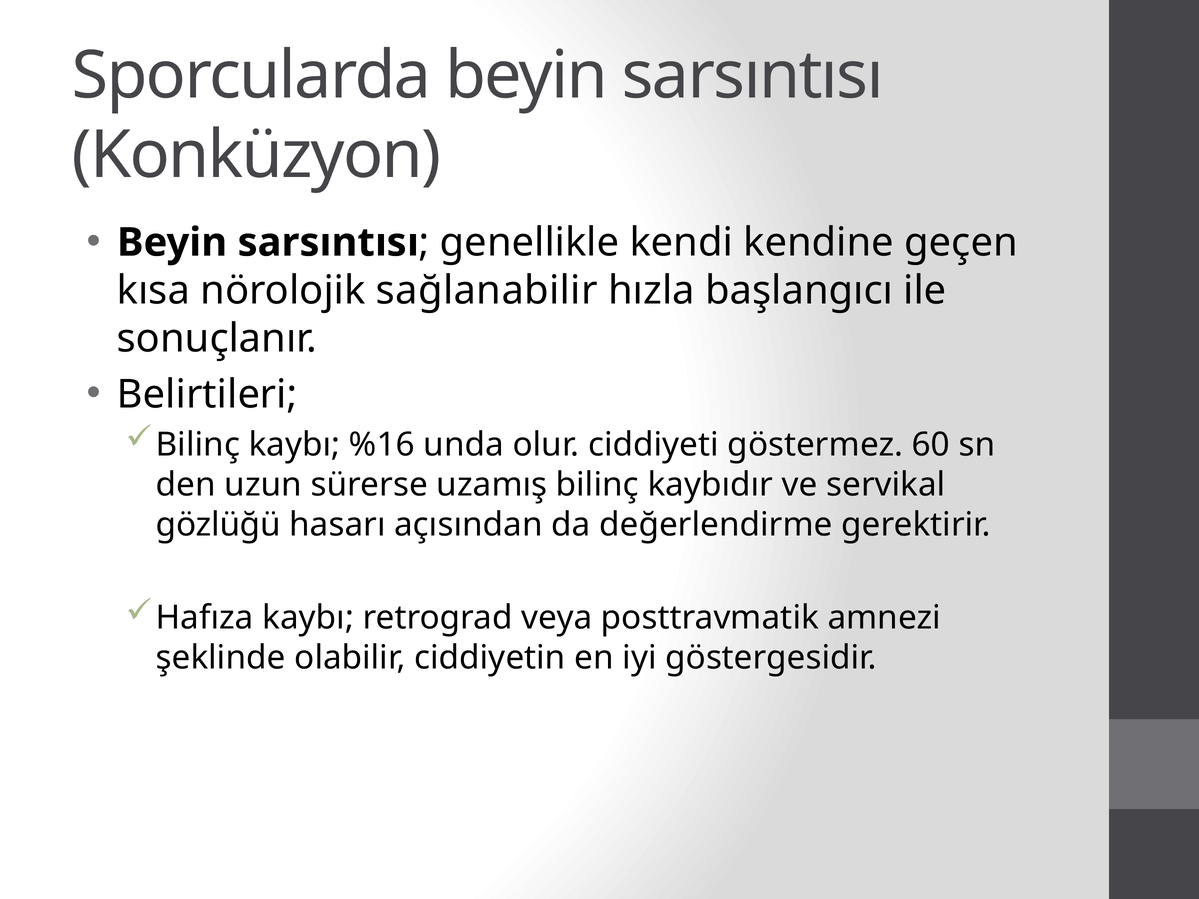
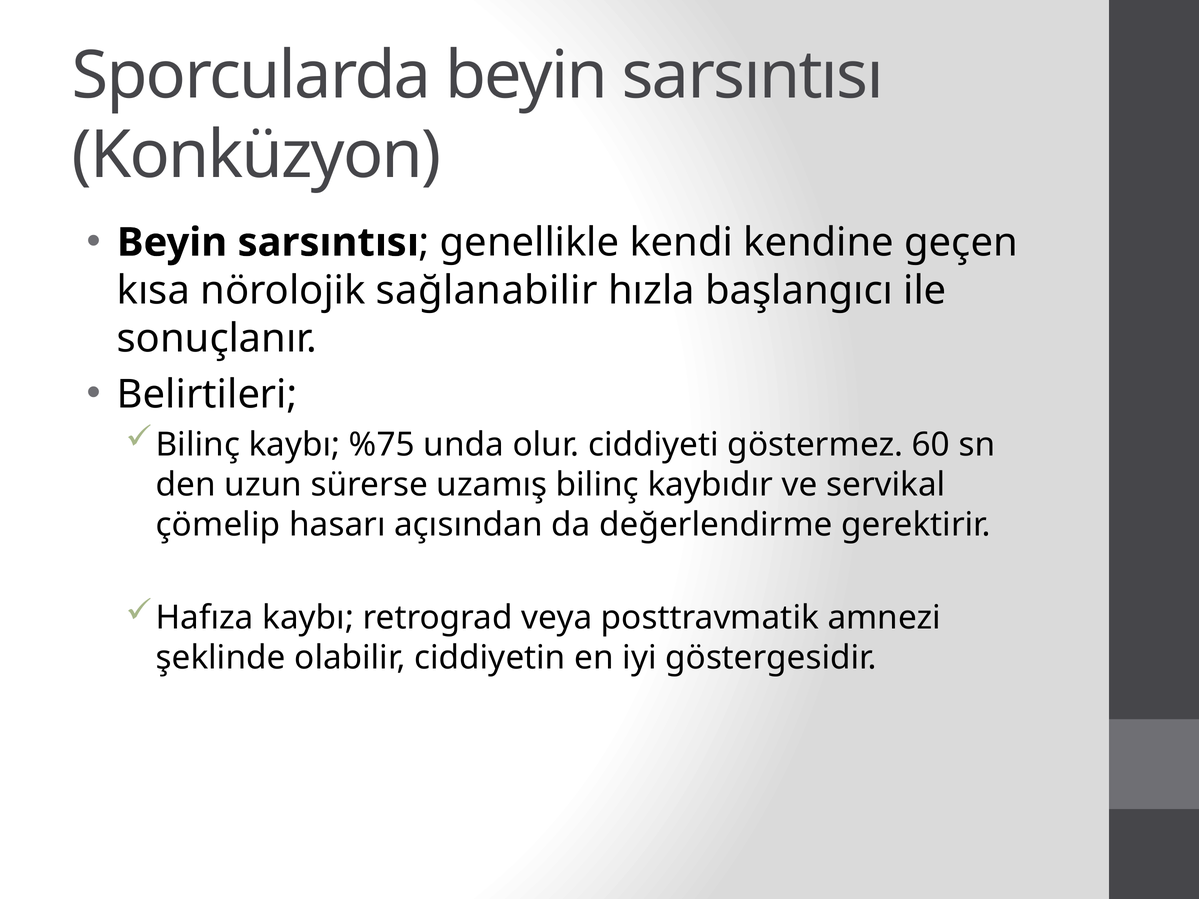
%16: %16 -> %75
gözlüğü: gözlüğü -> çömelip
